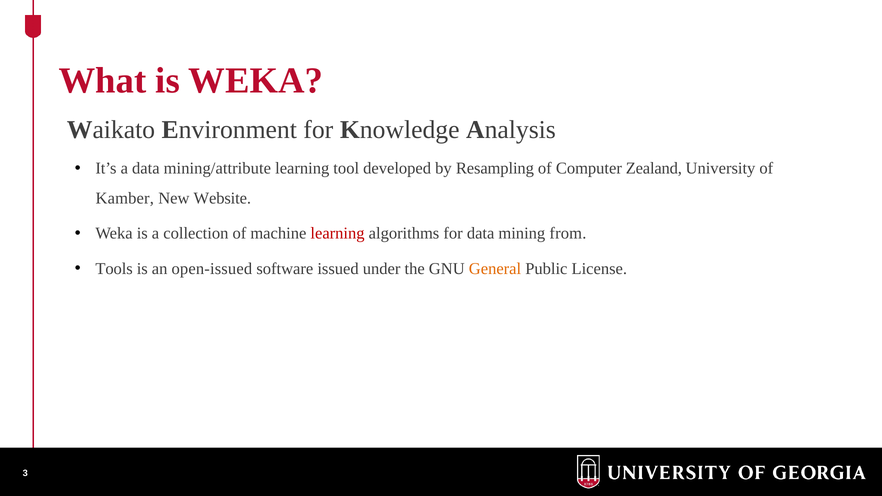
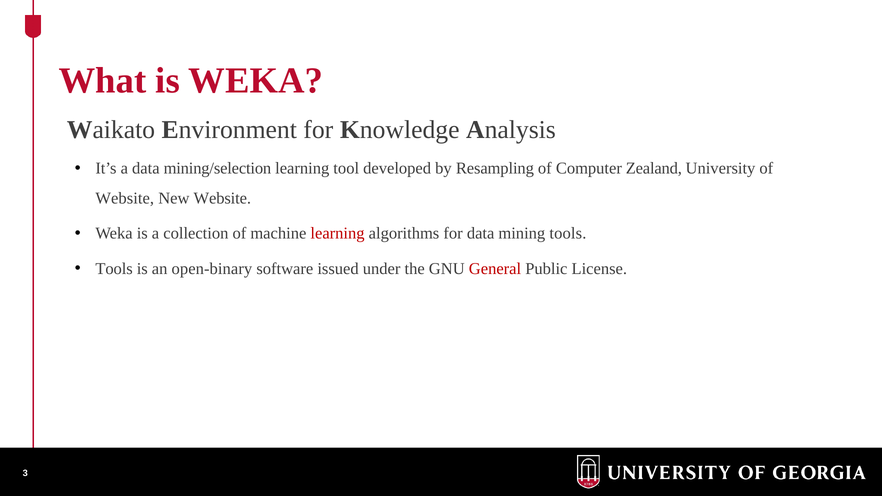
mining/attribute: mining/attribute -> mining/selection
Kamber at (125, 198): Kamber -> Website
mining from: from -> tools
open-issued: open-issued -> open-binary
General colour: orange -> red
